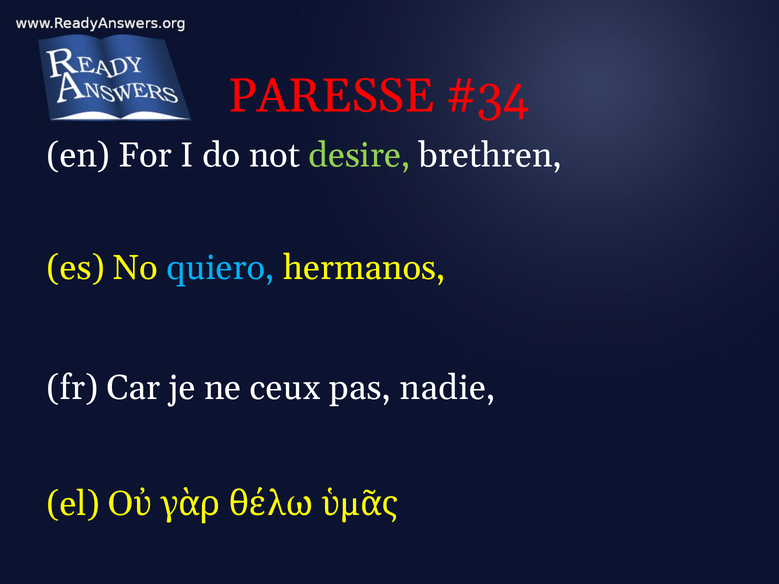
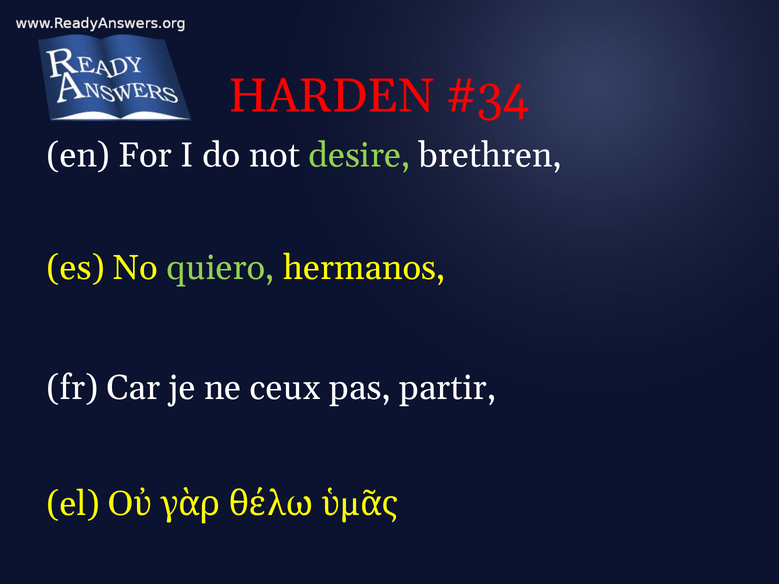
PARESSE: PARESSE -> HARDEN
quiero colour: light blue -> light green
nadie: nadie -> partir
